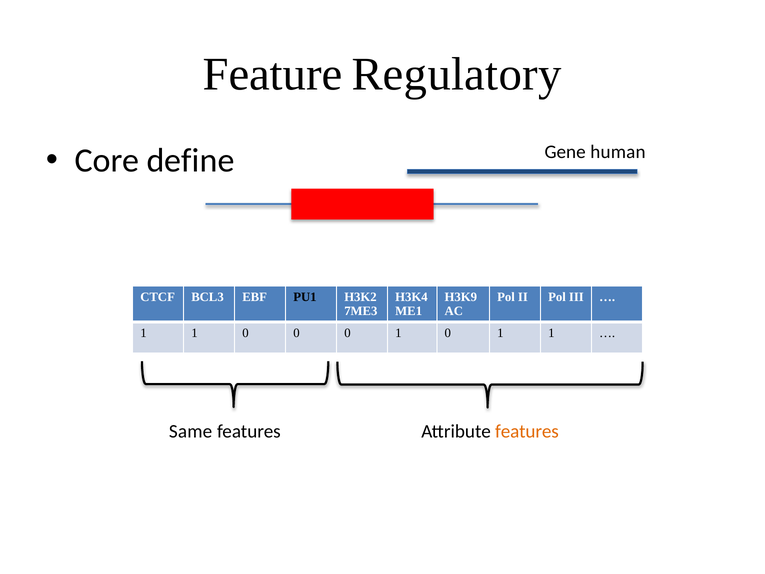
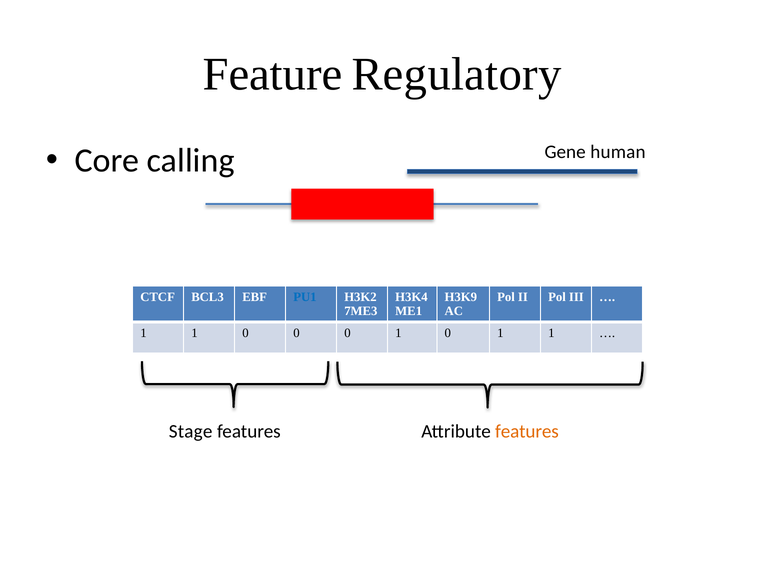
define: define -> calling
PU1 colour: black -> blue
Same: Same -> Stage
